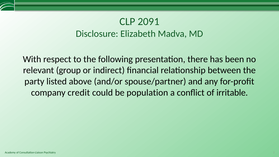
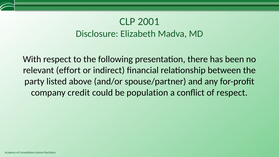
2091: 2091 -> 2001
group: group -> effort
of irritable: irritable -> respect
